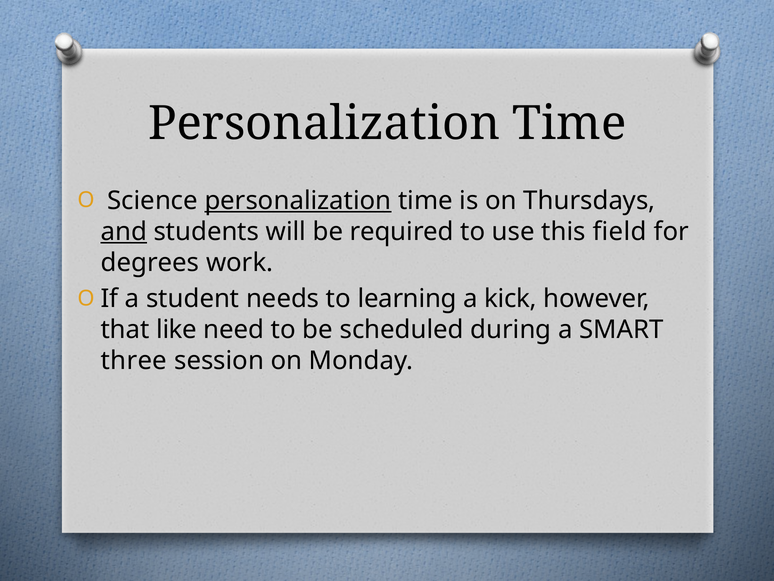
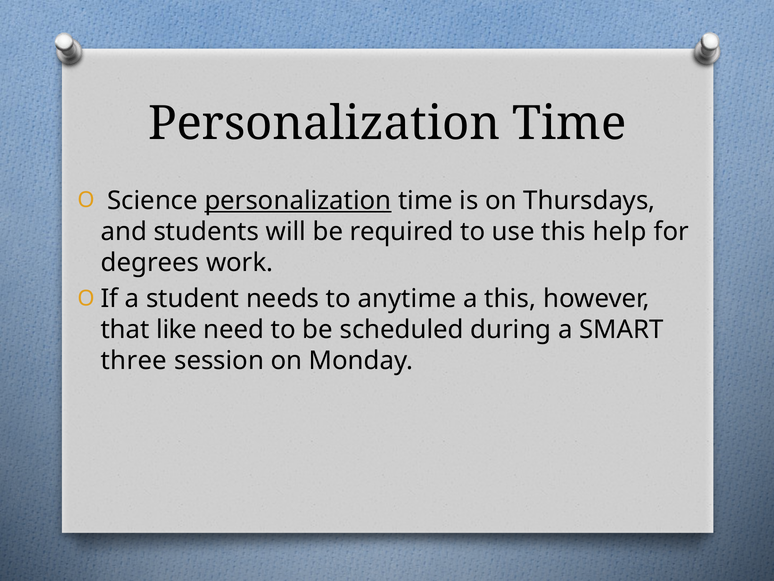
and underline: present -> none
field: field -> help
learning: learning -> anytime
a kick: kick -> this
